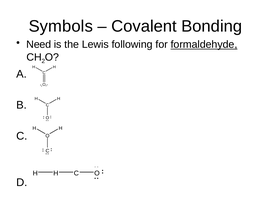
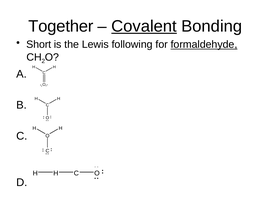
Symbols: Symbols -> Together
Covalent underline: none -> present
Need: Need -> Short
